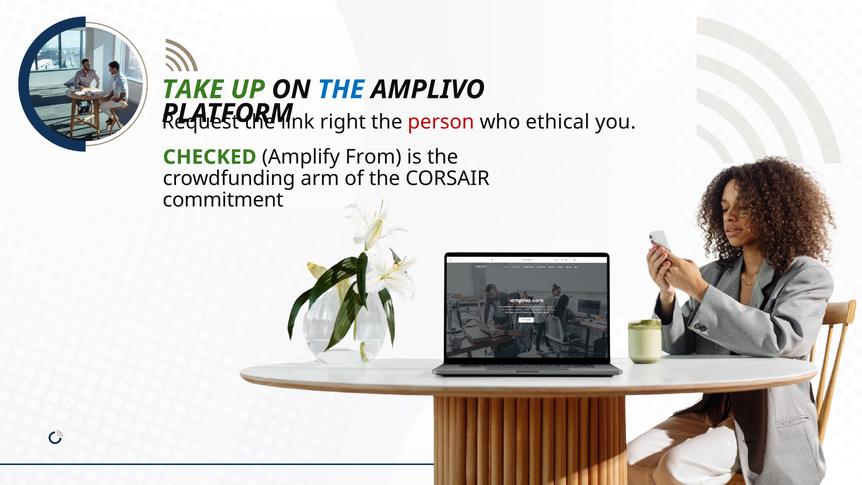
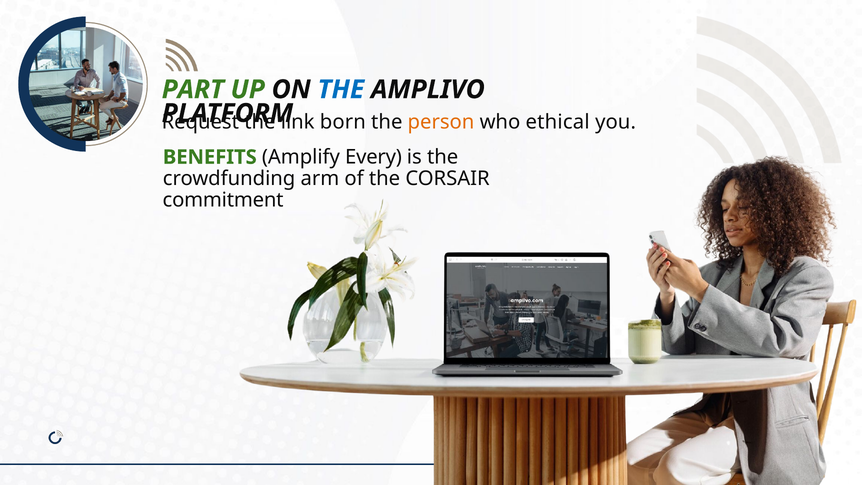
TAKE: TAKE -> PART
right: right -> born
person colour: red -> orange
CHECKED: CHECKED -> BENEFITS
From: From -> Every
